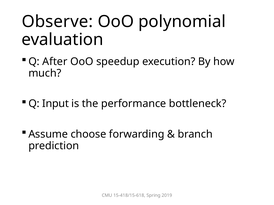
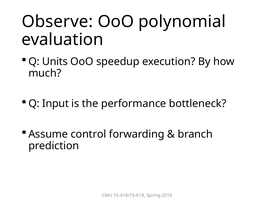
After: After -> Units
choose: choose -> control
